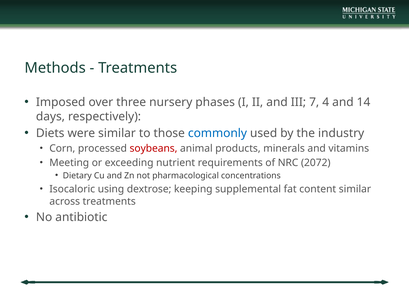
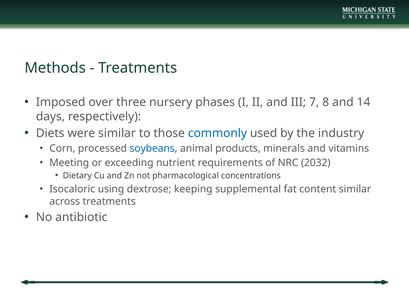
4: 4 -> 8
soybeans colour: red -> blue
2072: 2072 -> 2032
